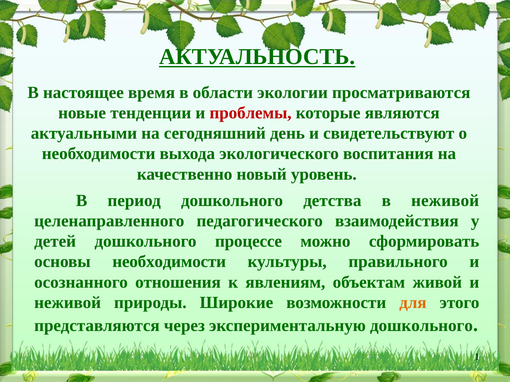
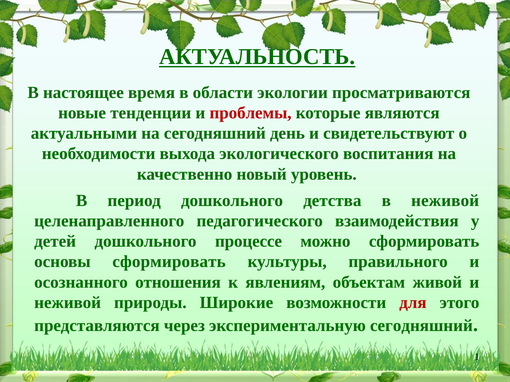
основы необходимости: необходимости -> сформировать
для colour: orange -> red
экспериментальную дошкольного: дошкольного -> сегодняшний
